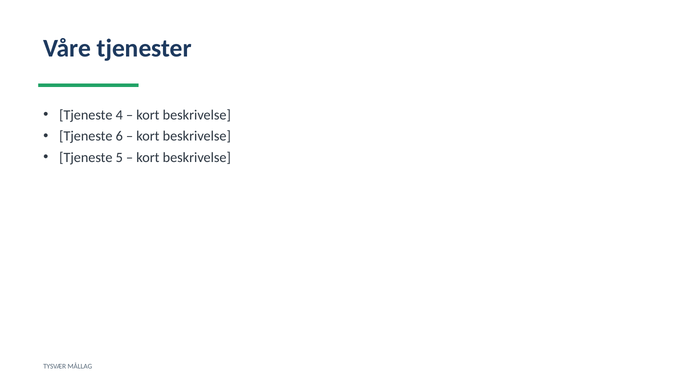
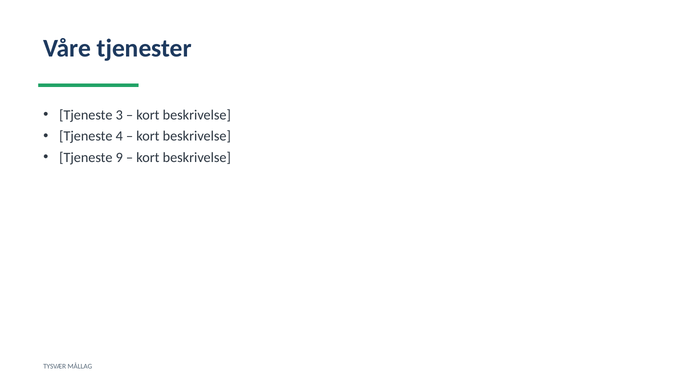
4: 4 -> 3
6: 6 -> 4
5: 5 -> 9
